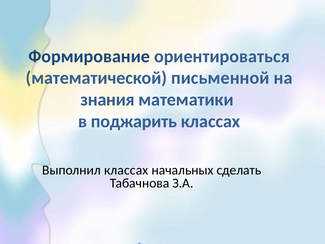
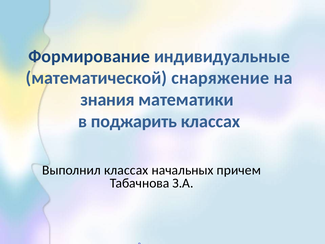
ориентироваться: ориентироваться -> индивидуальные
письменной: письменной -> снаряжение
сделать: сделать -> причем
